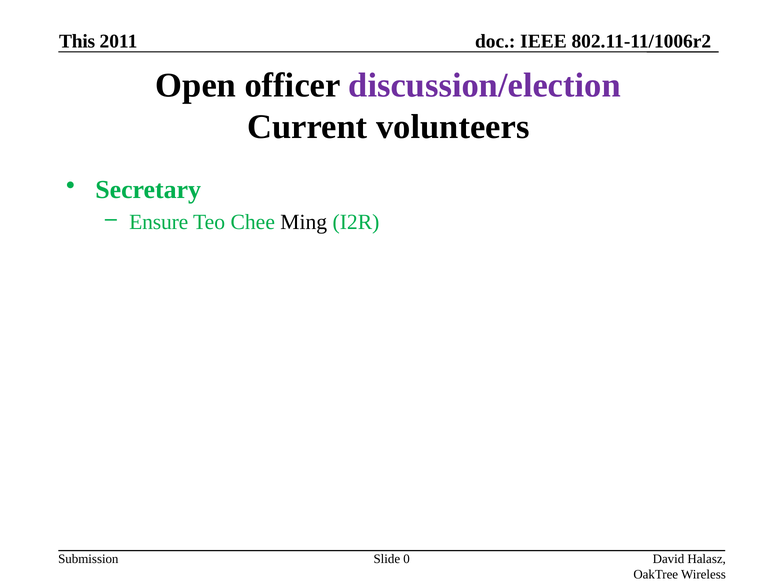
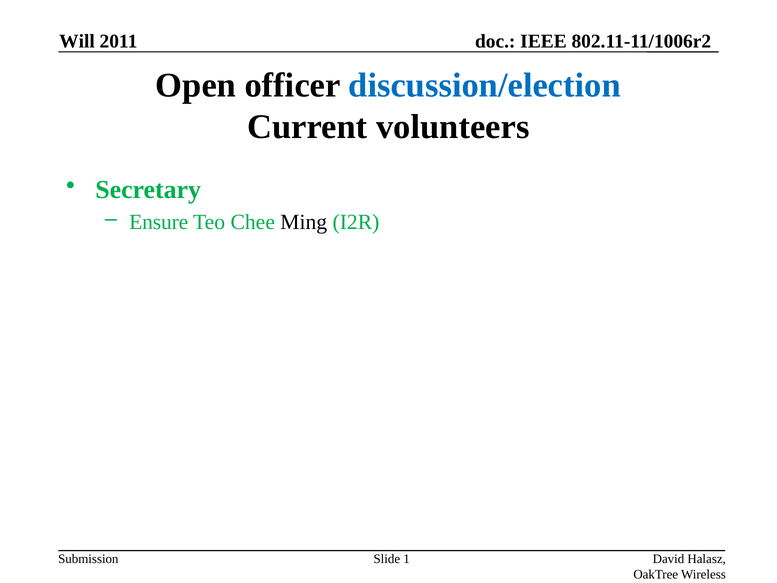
This: This -> Will
discussion/election colour: purple -> blue
0: 0 -> 1
